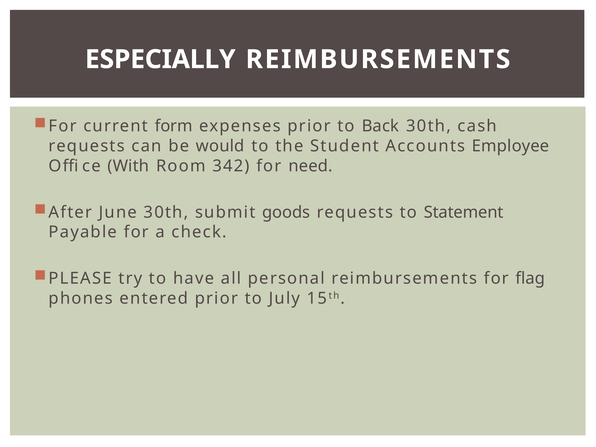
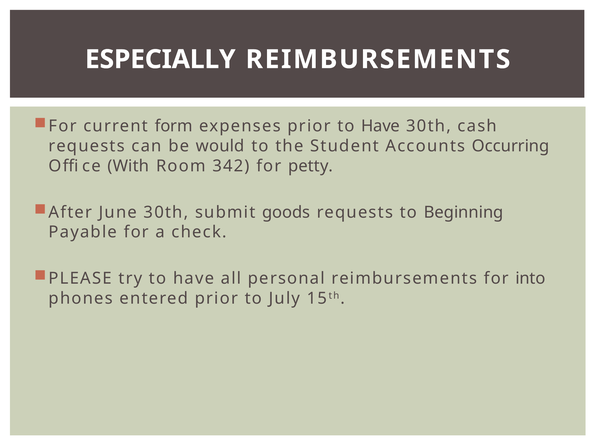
prior to Back: Back -> Have
Employee: Employee -> Occurring
need: need -> petty
Statement: Statement -> Beginning
flag: flag -> into
